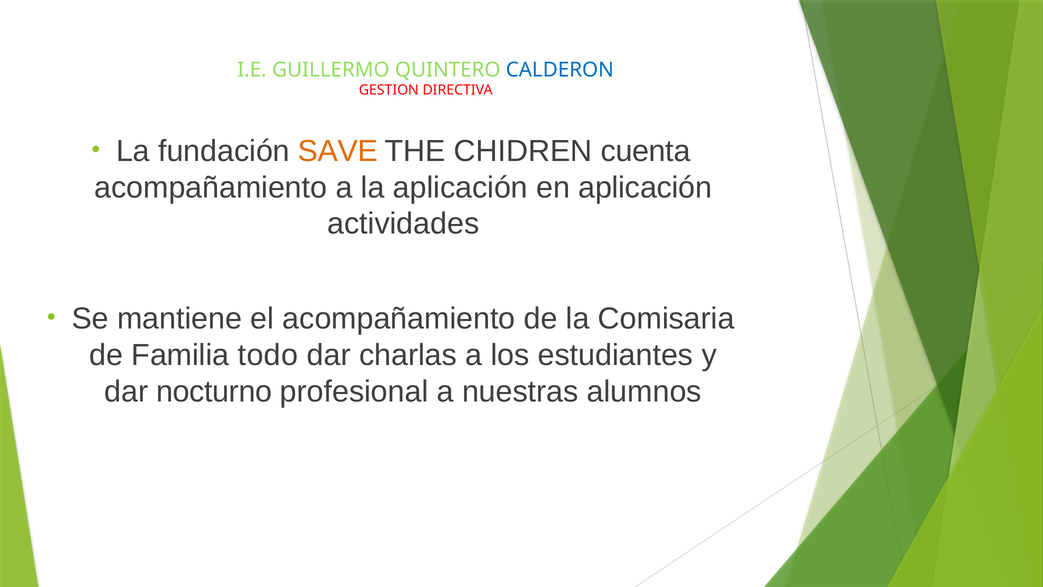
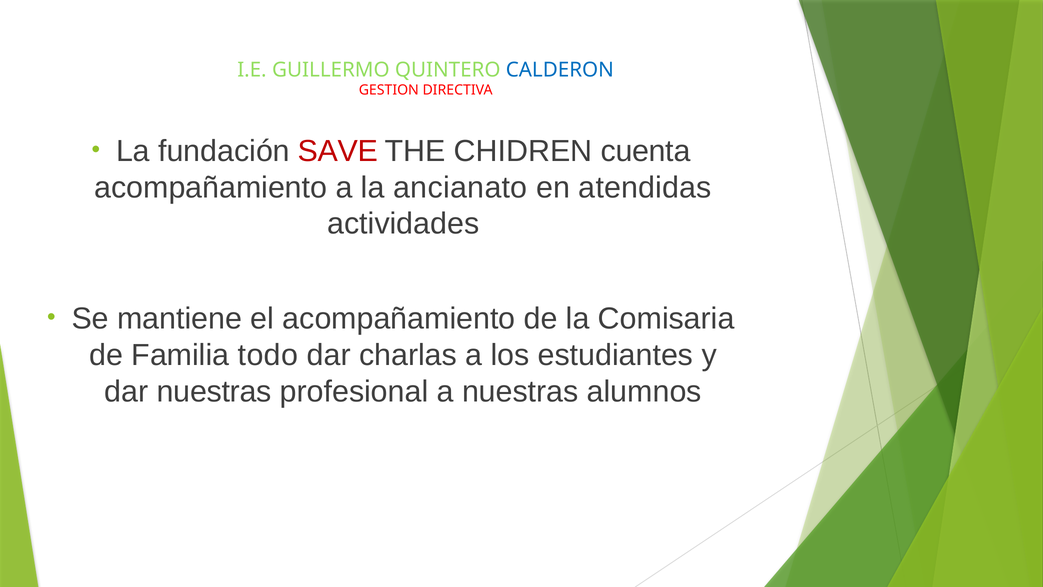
SAVE colour: orange -> red
la aplicación: aplicación -> ancianato
en aplicación: aplicación -> atendidas
dar nocturno: nocturno -> nuestras
